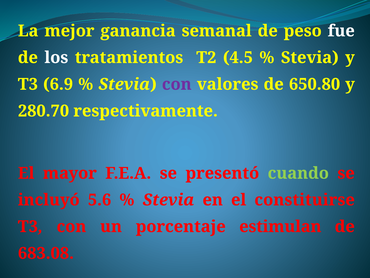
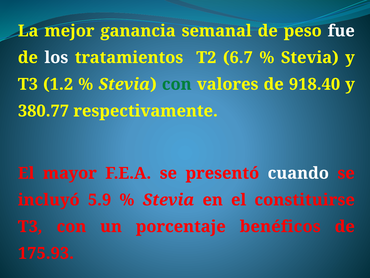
4.5: 4.5 -> 6.7
6.9: 6.9 -> 1.2
con at (177, 84) colour: purple -> green
650.80: 650.80 -> 918.40
280.70: 280.70 -> 380.77
cuando colour: light green -> white
5.6: 5.6 -> 5.9
estimulan: estimulan -> benéficos
683.08: 683.08 -> 175.93
